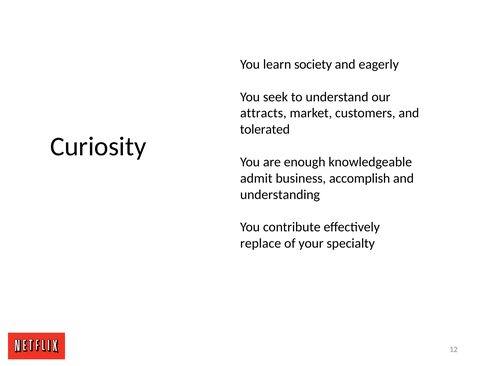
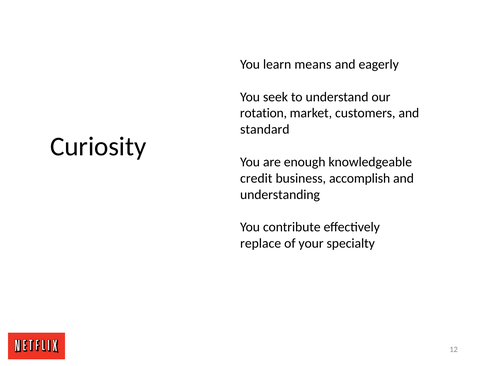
society: society -> means
attracts: attracts -> rotation
tolerated: tolerated -> standard
admit: admit -> credit
